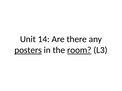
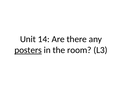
room underline: present -> none
